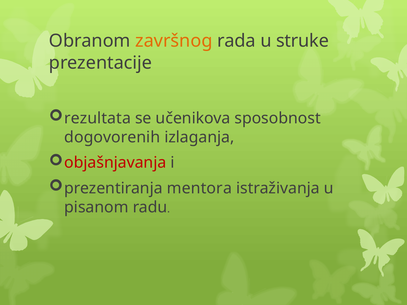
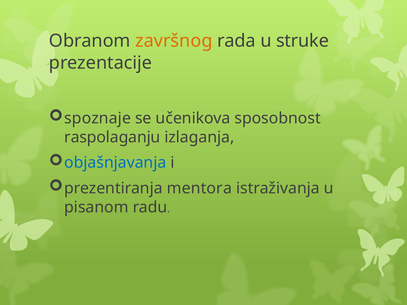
rezultata: rezultata -> spoznaje
dogovorenih: dogovorenih -> raspolaganju
objašnjavanja colour: red -> blue
